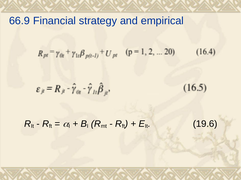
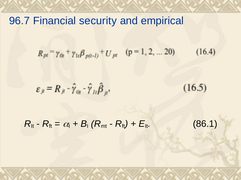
66.9: 66.9 -> 96.7
strategy: strategy -> security
19.6: 19.6 -> 86.1
